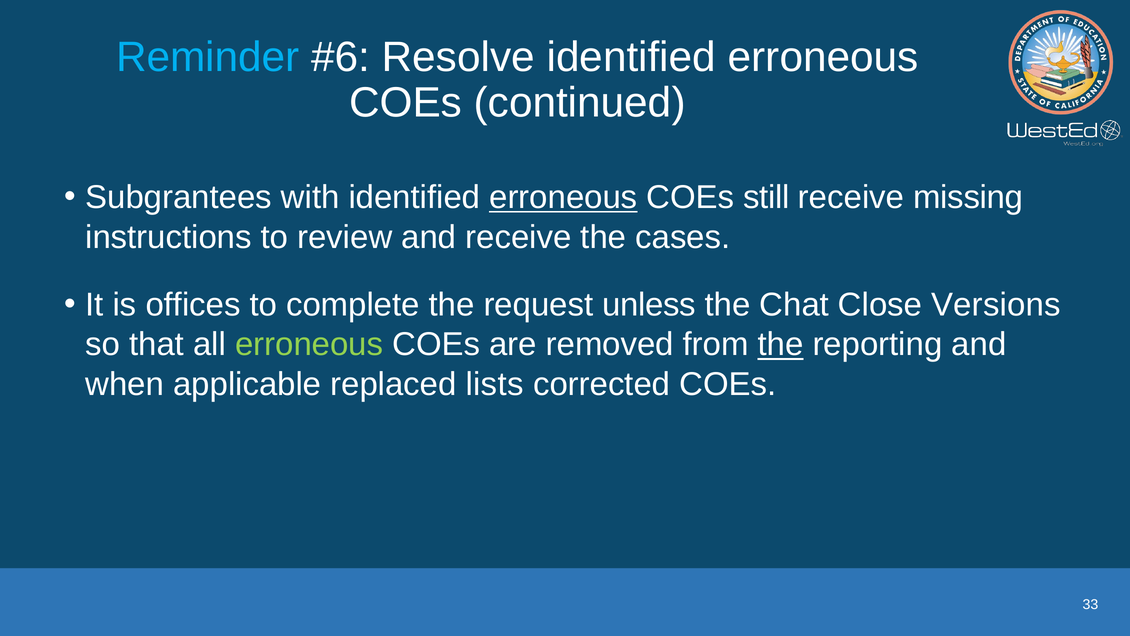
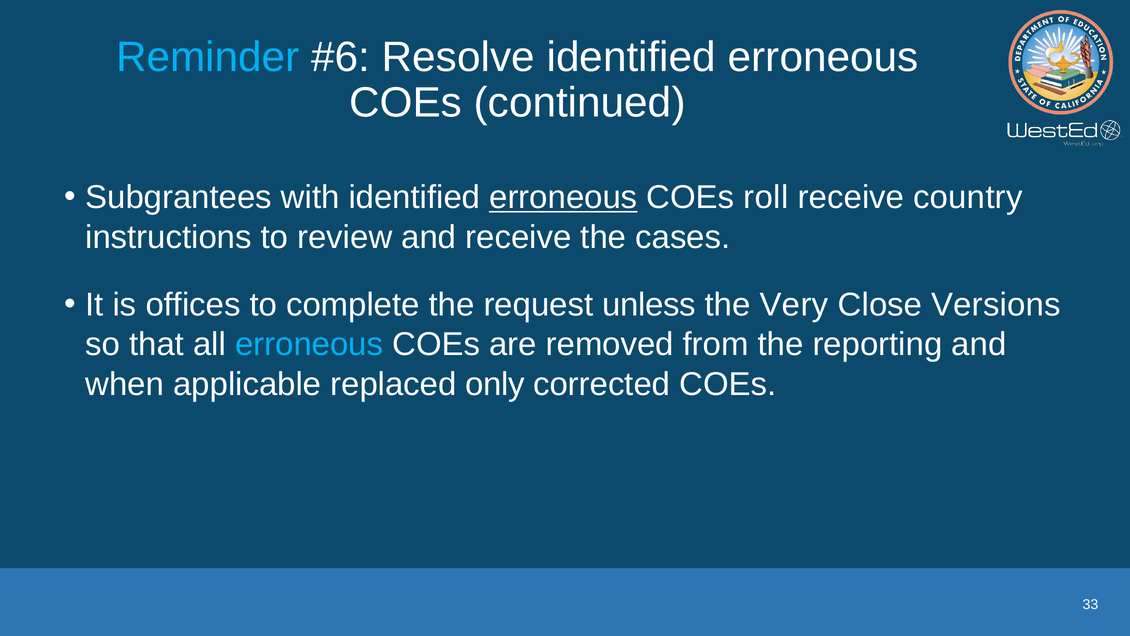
still: still -> roll
missing: missing -> country
Chat: Chat -> Very
erroneous at (309, 344) colour: light green -> light blue
the at (781, 344) underline: present -> none
lists: lists -> only
